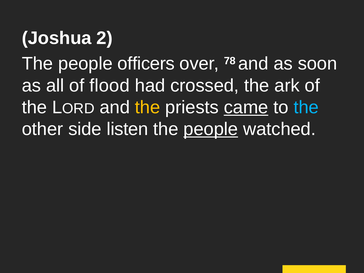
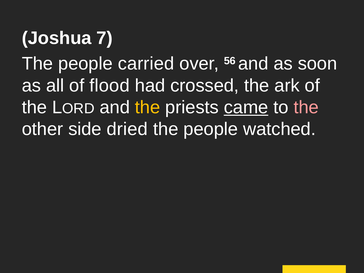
2: 2 -> 7
officers: officers -> carried
78: 78 -> 56
the at (306, 107) colour: light blue -> pink
listen: listen -> dried
people at (211, 129) underline: present -> none
